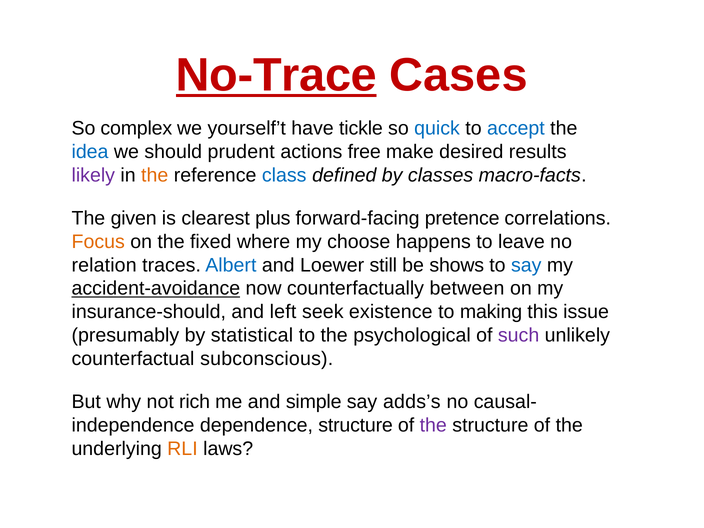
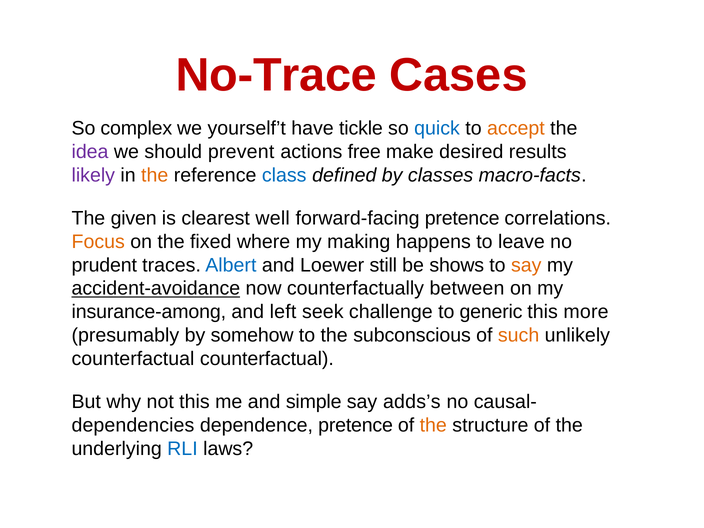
No-Trace underline: present -> none
accept colour: blue -> orange
idea colour: blue -> purple
prudent: prudent -> prevent
plus: plus -> well
choose: choose -> making
relation: relation -> prudent
say at (526, 265) colour: blue -> orange
insurance-should: insurance-should -> insurance-among
existence: existence -> challenge
making: making -> generic
issue: issue -> more
statistical: statistical -> somehow
psychological: psychological -> subconscious
such colour: purple -> orange
counterfactual subconscious: subconscious -> counterfactual
not rich: rich -> this
independence: independence -> dependencies
dependence structure: structure -> pretence
the at (433, 425) colour: purple -> orange
RLI colour: orange -> blue
